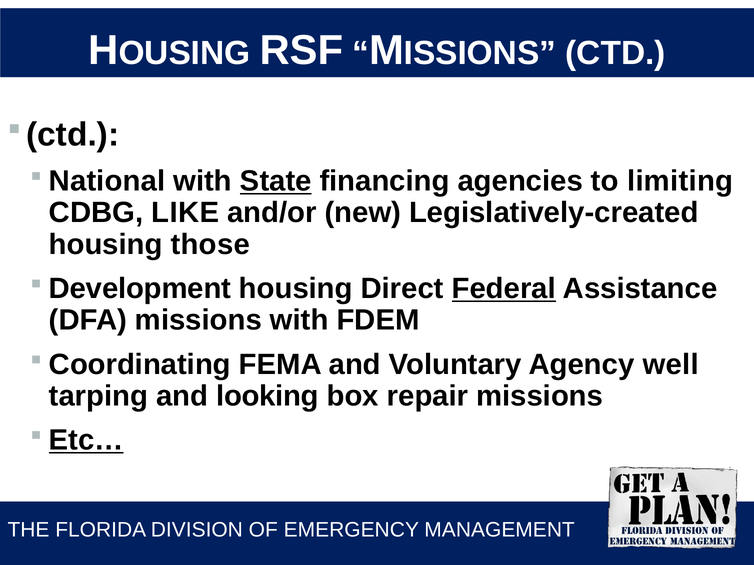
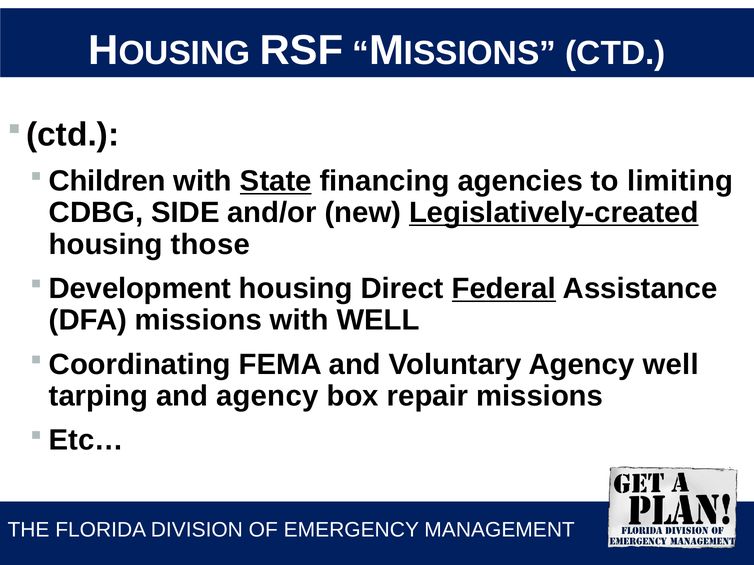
National: National -> Children
LIKE: LIKE -> SIDE
Legislatively-created underline: none -> present
with FDEM: FDEM -> WELL
and looking: looking -> agency
Etc… underline: present -> none
